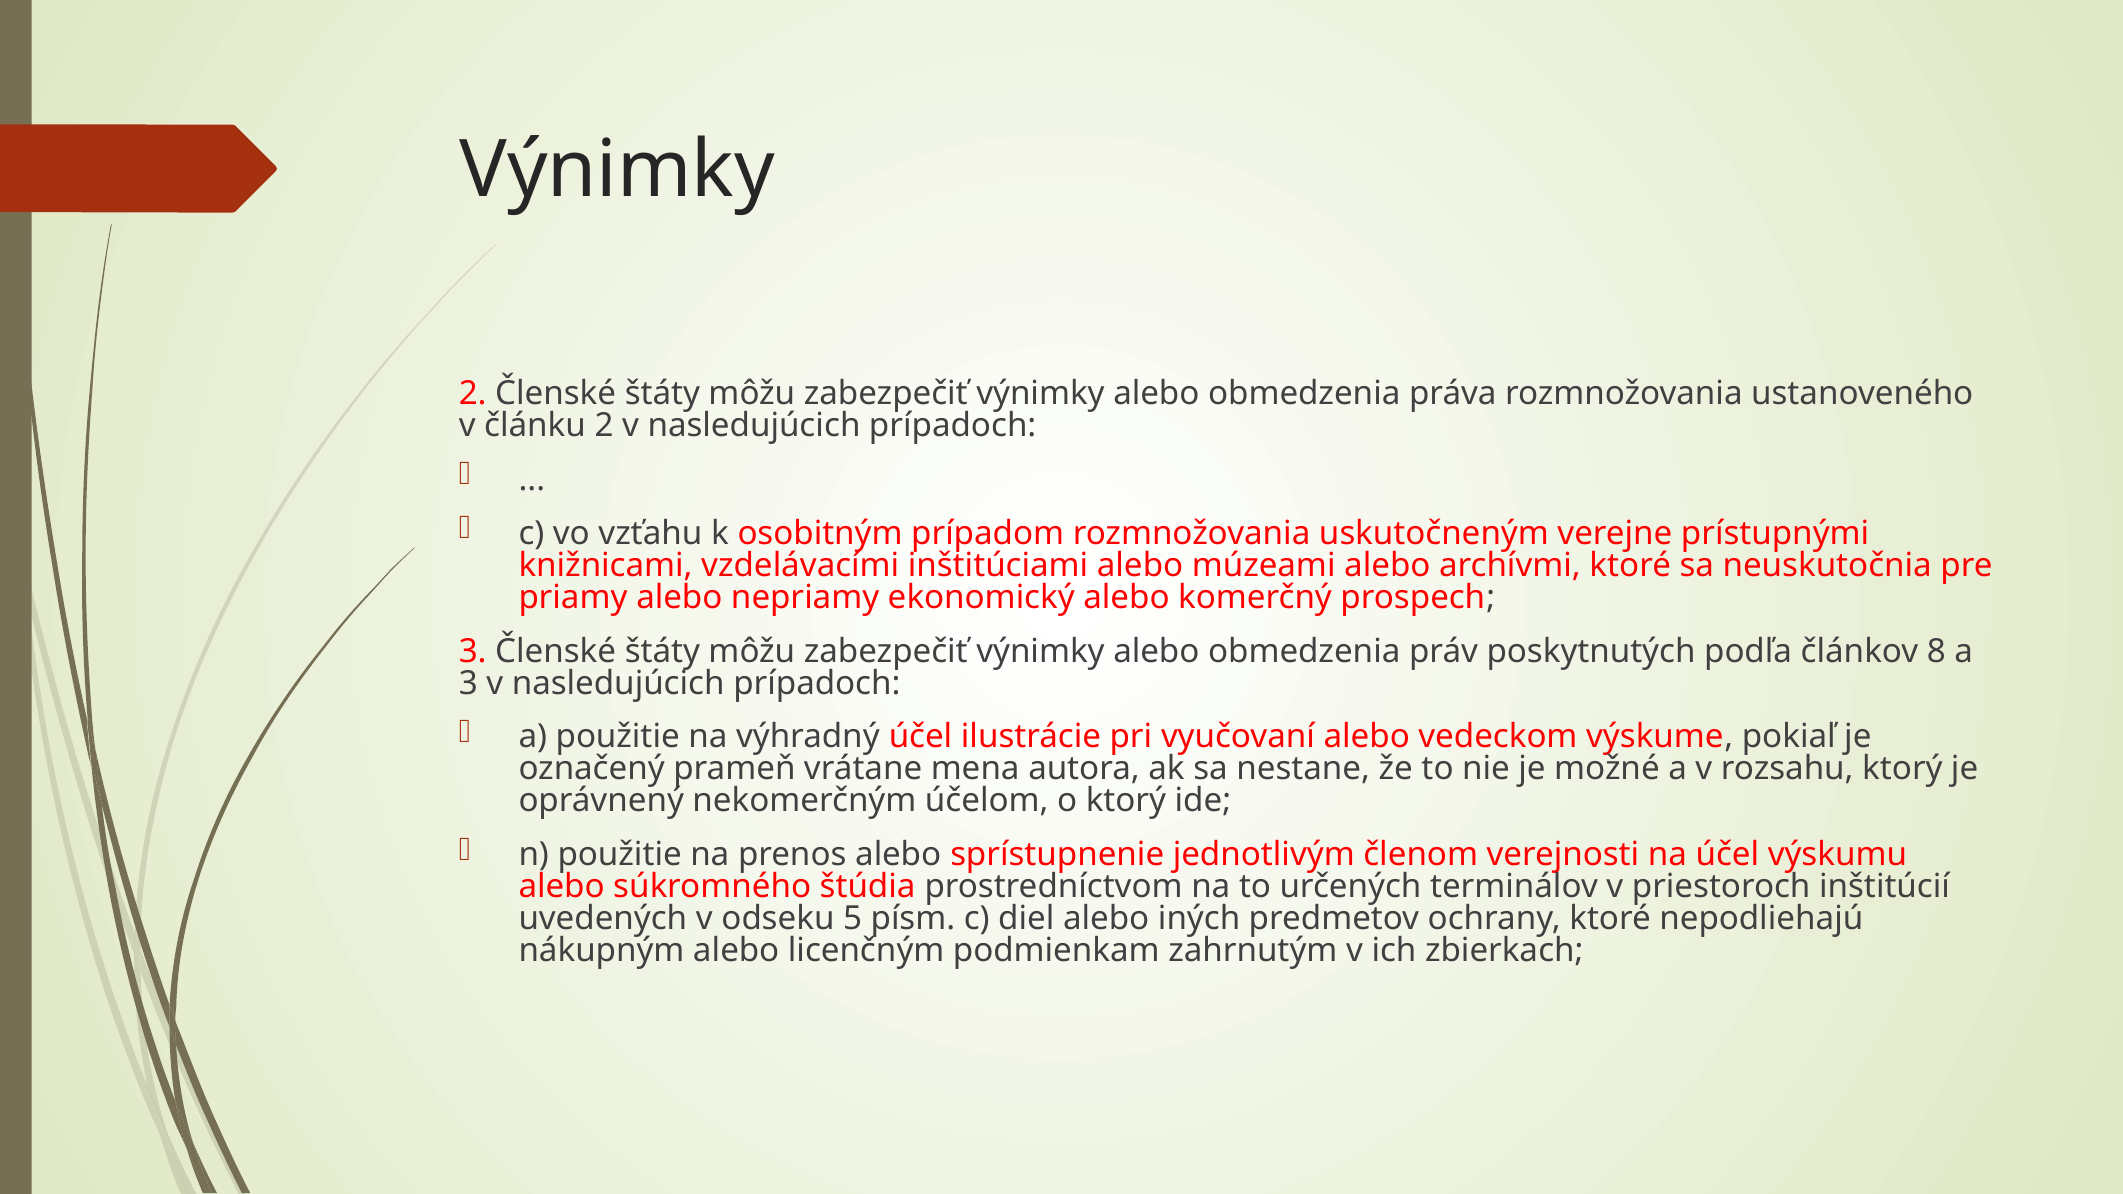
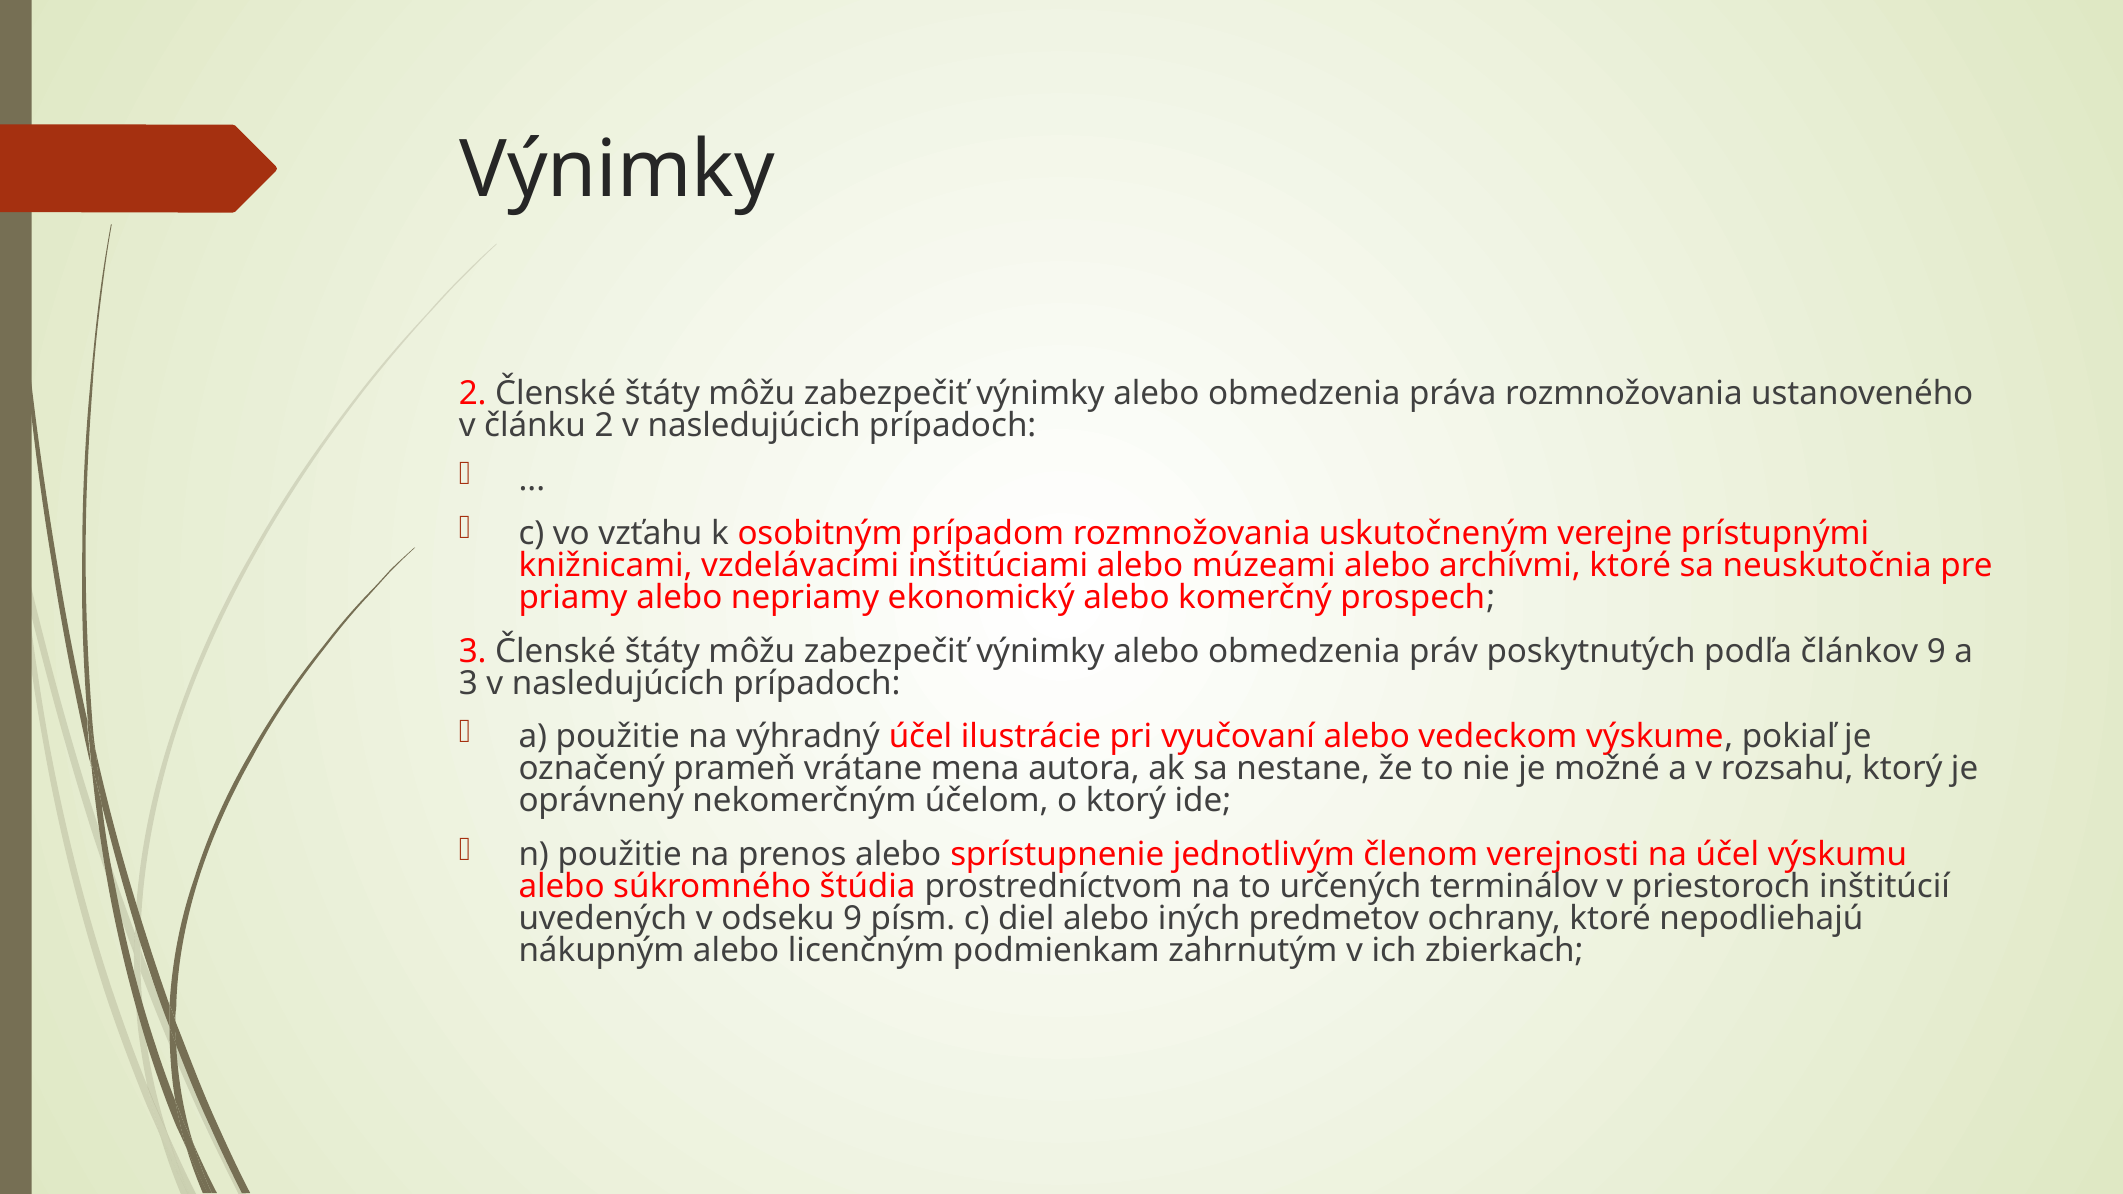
článkov 8: 8 -> 9
odseku 5: 5 -> 9
